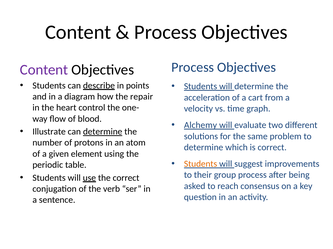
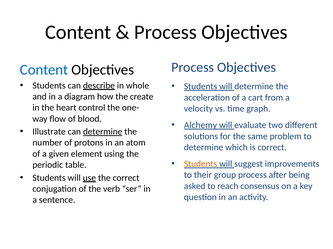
Content at (44, 70) colour: purple -> blue
points: points -> whole
repair: repair -> create
